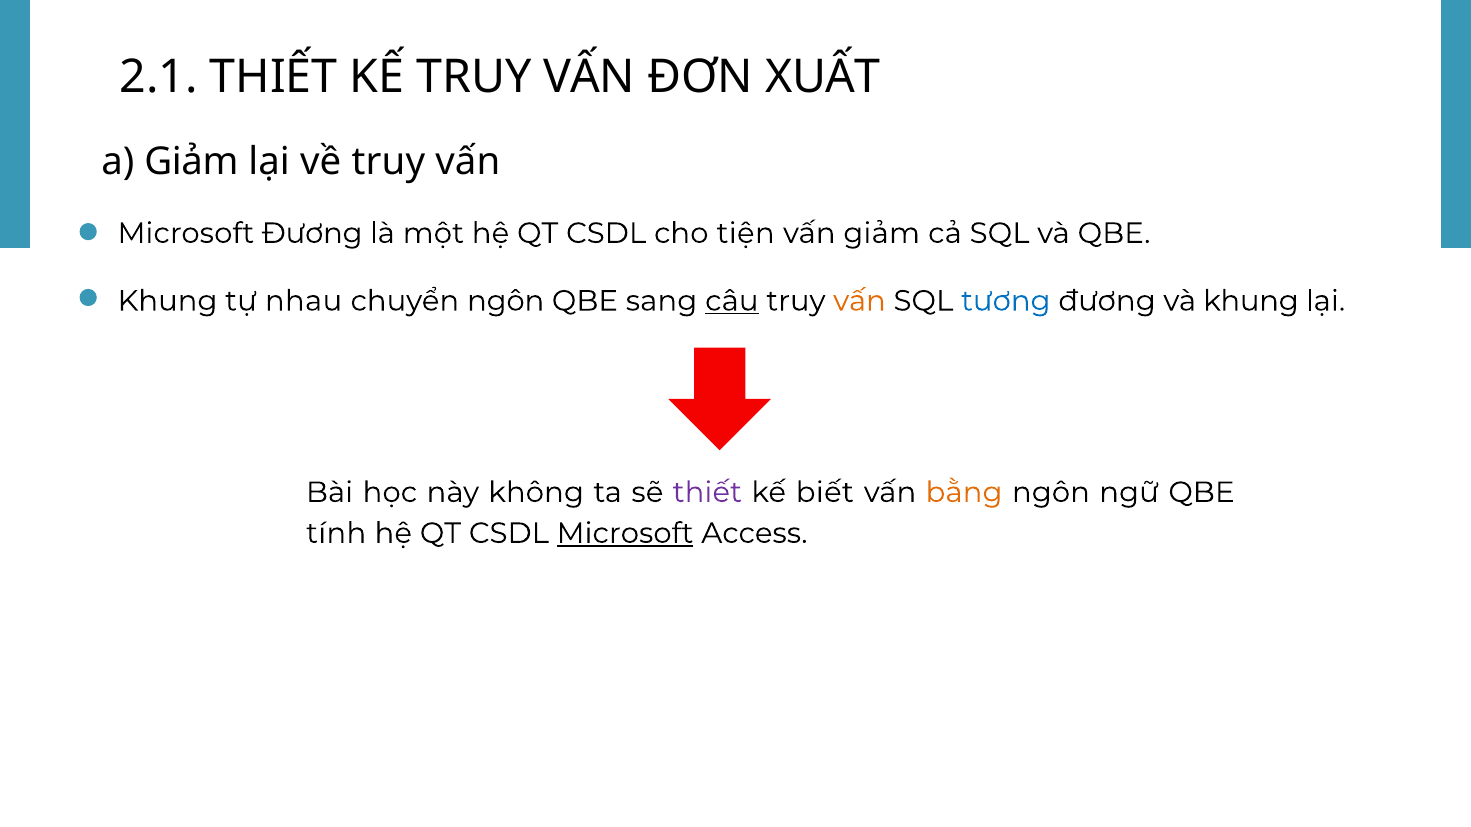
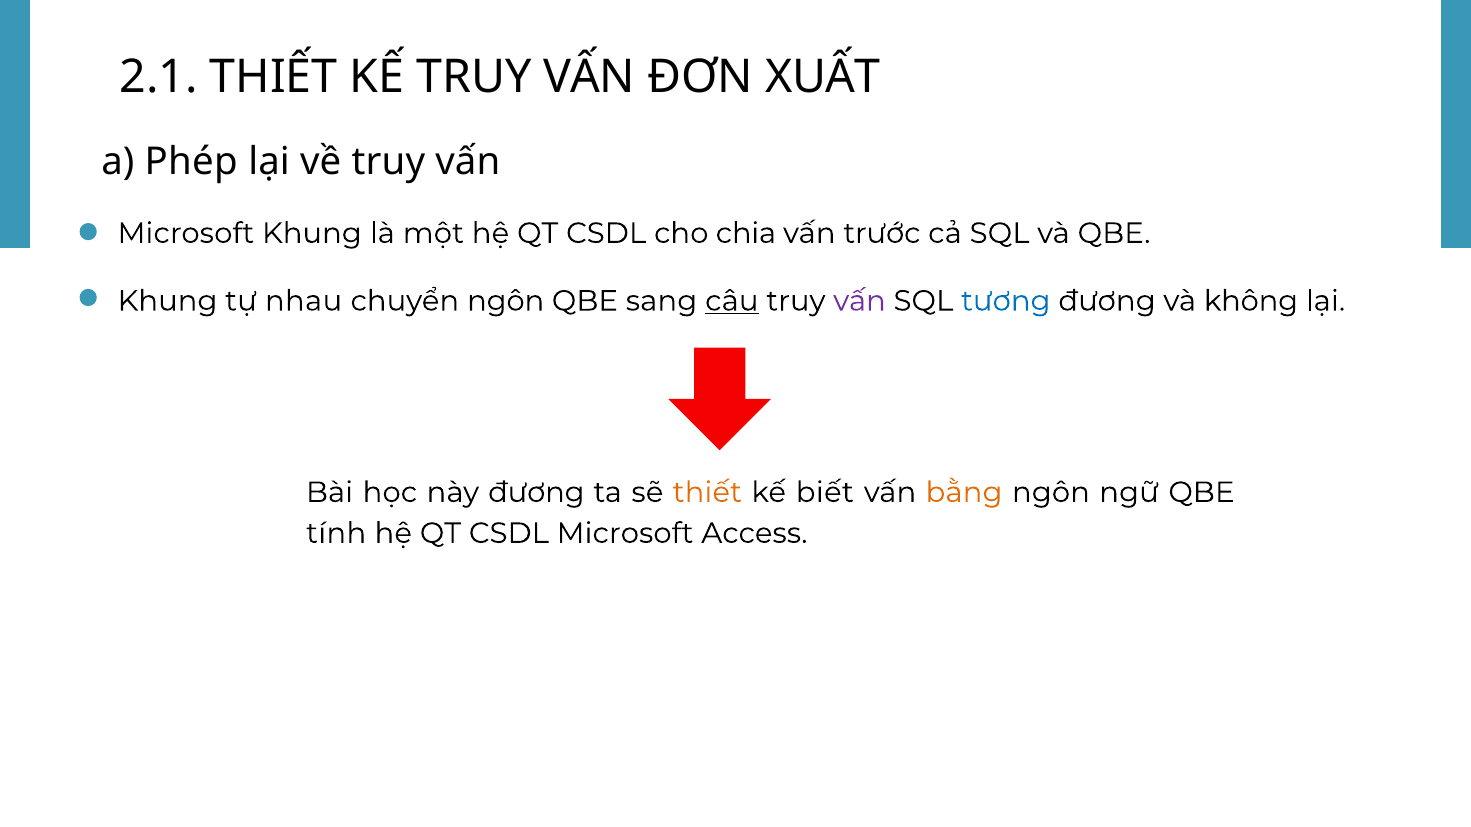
a Giảm: Giảm -> Phép
Microsoft Đương: Đương -> Khung
tiện: tiện -> chia
vấn giảm: giảm -> trước
vấn at (860, 301) colour: orange -> purple
và khung: khung -> không
này không: không -> đương
thiết at (707, 493) colour: purple -> orange
Microsoft at (625, 533) underline: present -> none
